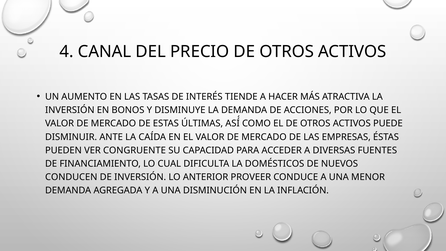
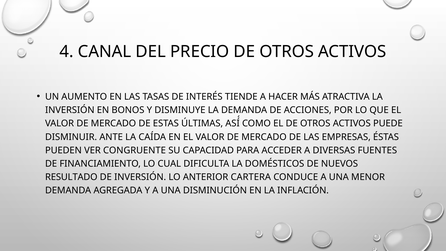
CONDUCEN: CONDUCEN -> RESULTADO
PROVEER: PROVEER -> CARTERA
